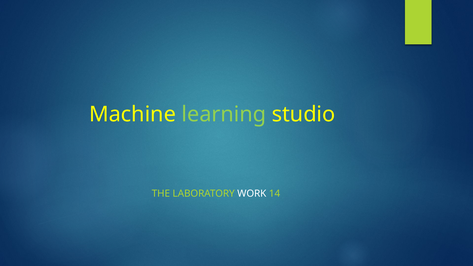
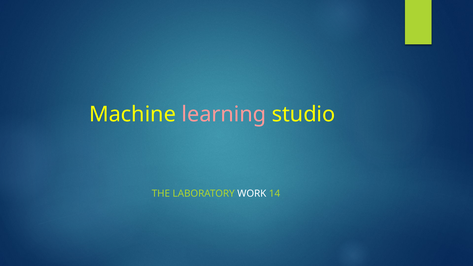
learning colour: light green -> pink
